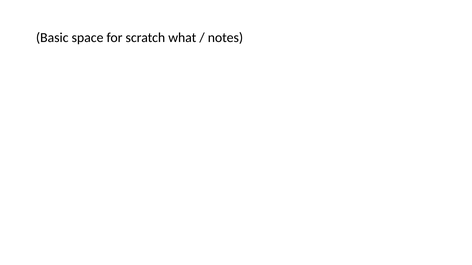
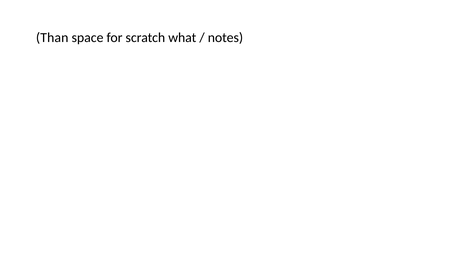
Basic: Basic -> Than
